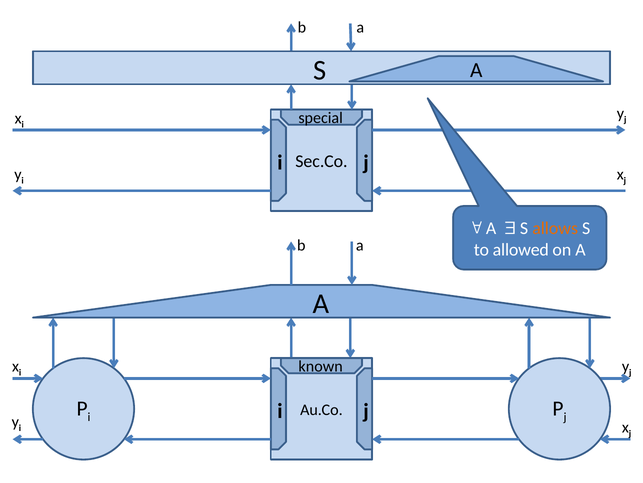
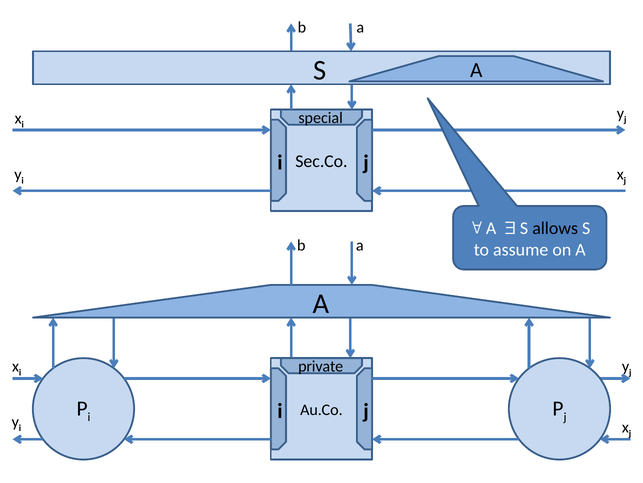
allows colour: orange -> black
allowed: allowed -> assume
known: known -> private
